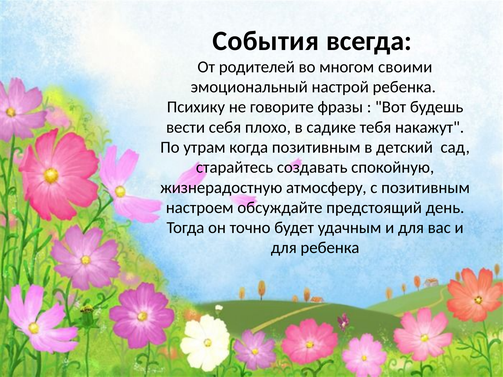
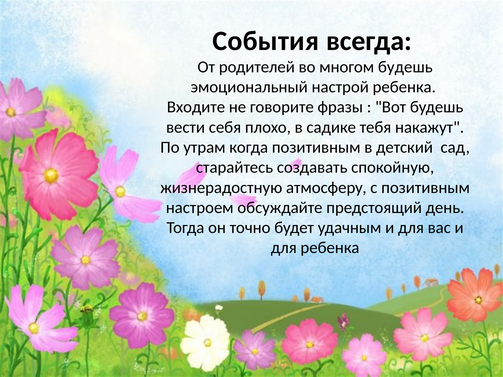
многом своими: своими -> будешь
Психику: Психику -> Входите
